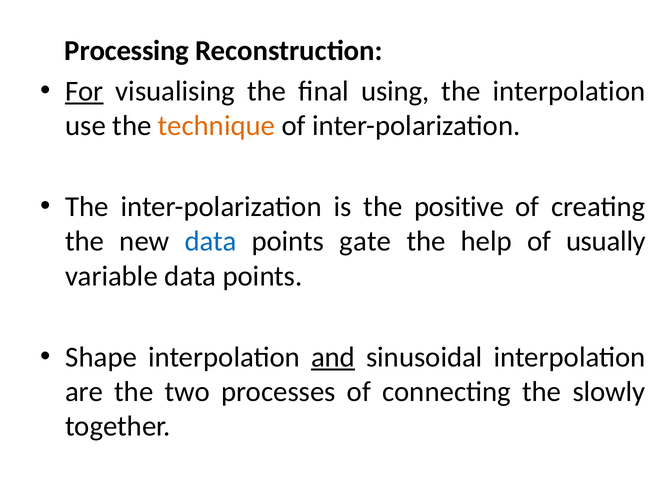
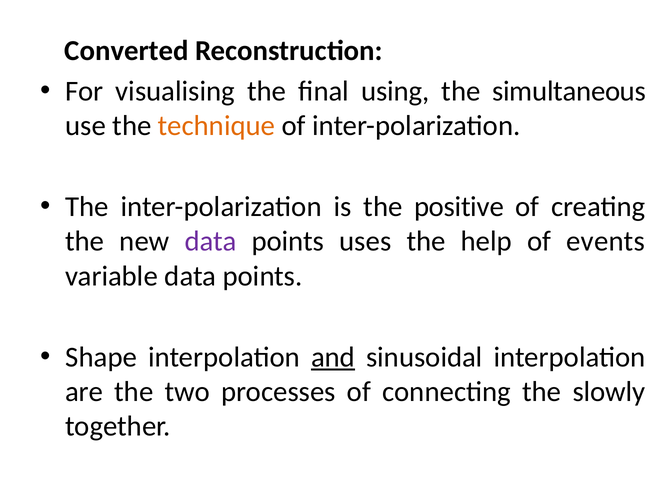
Processing: Processing -> Converted
For underline: present -> none
the interpolation: interpolation -> simultaneous
data at (211, 241) colour: blue -> purple
gate: gate -> uses
usually: usually -> events
